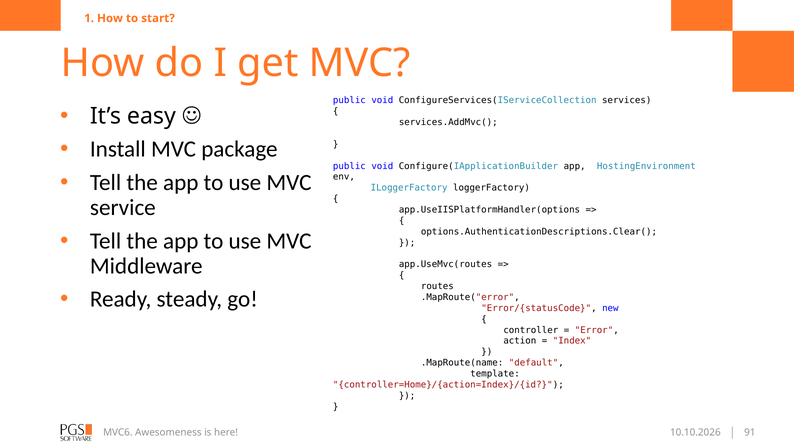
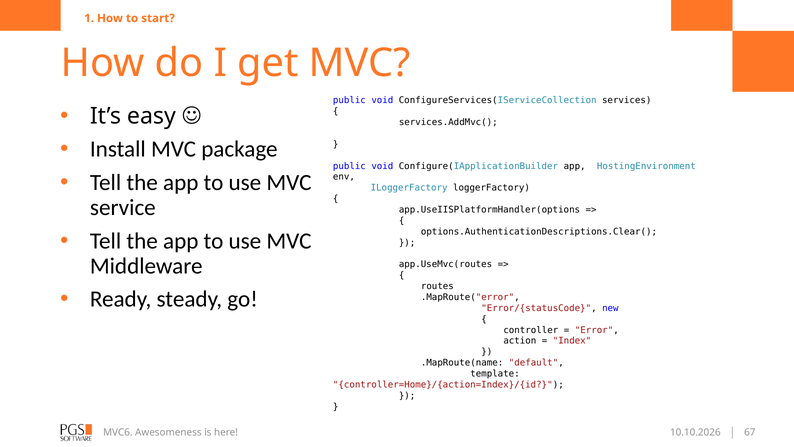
91: 91 -> 67
